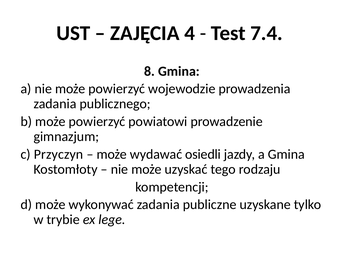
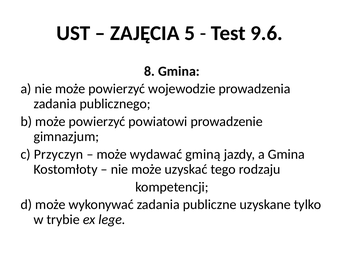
4: 4 -> 5
7.4: 7.4 -> 9.6
osiedli: osiedli -> gminą
